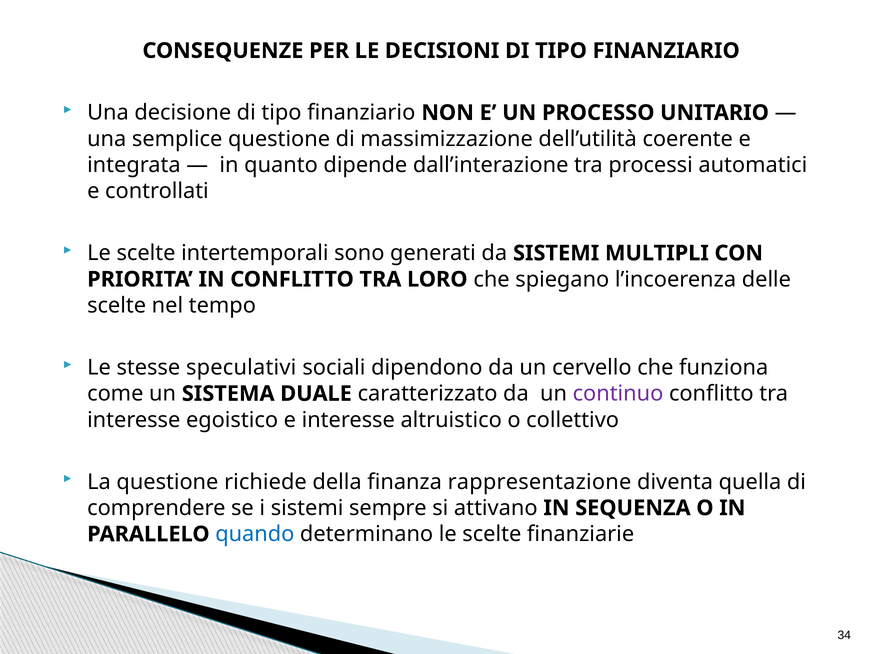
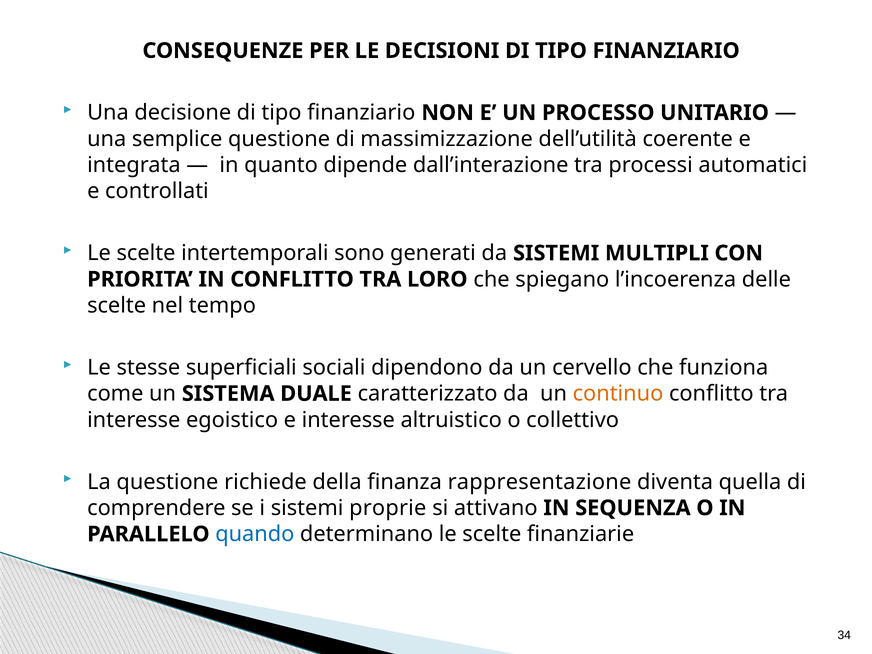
speculativi: speculativi -> superficiali
continuo colour: purple -> orange
sempre: sempre -> proprie
